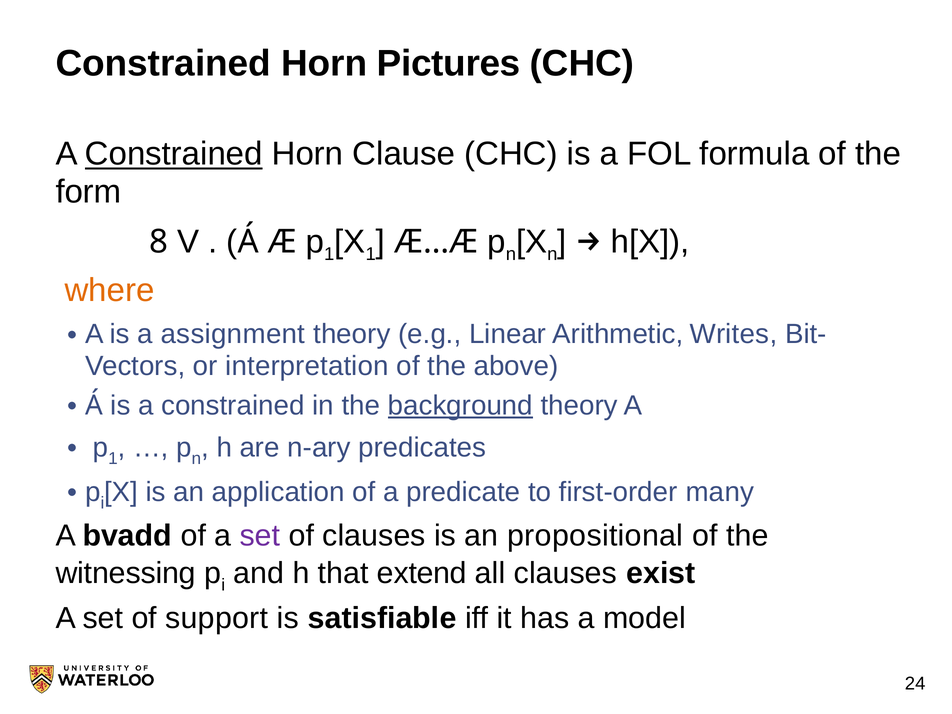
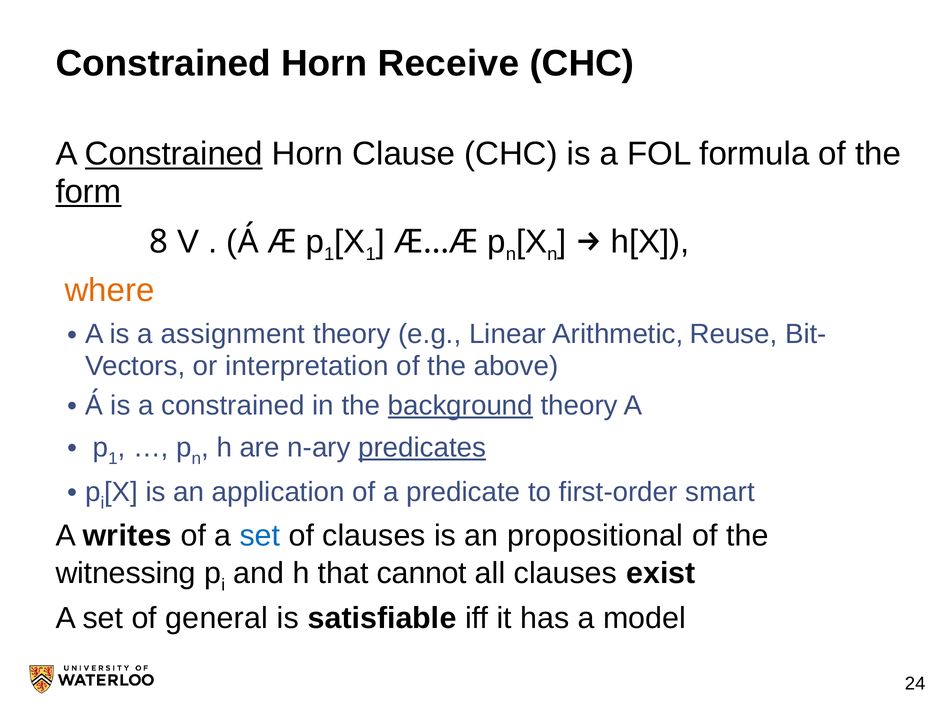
Pictures: Pictures -> Receive
form underline: none -> present
Writes: Writes -> Reuse
predicates underline: none -> present
many: many -> smart
bvadd: bvadd -> writes
set at (260, 536) colour: purple -> blue
extend: extend -> cannot
support: support -> general
